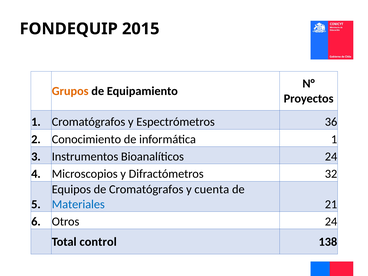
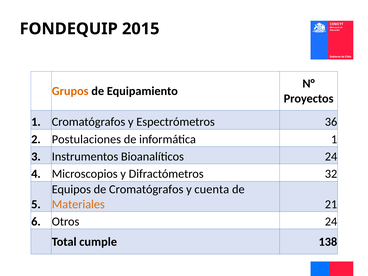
Conocimiento: Conocimiento -> Postulaciones
Materiales colour: blue -> orange
control: control -> cumple
